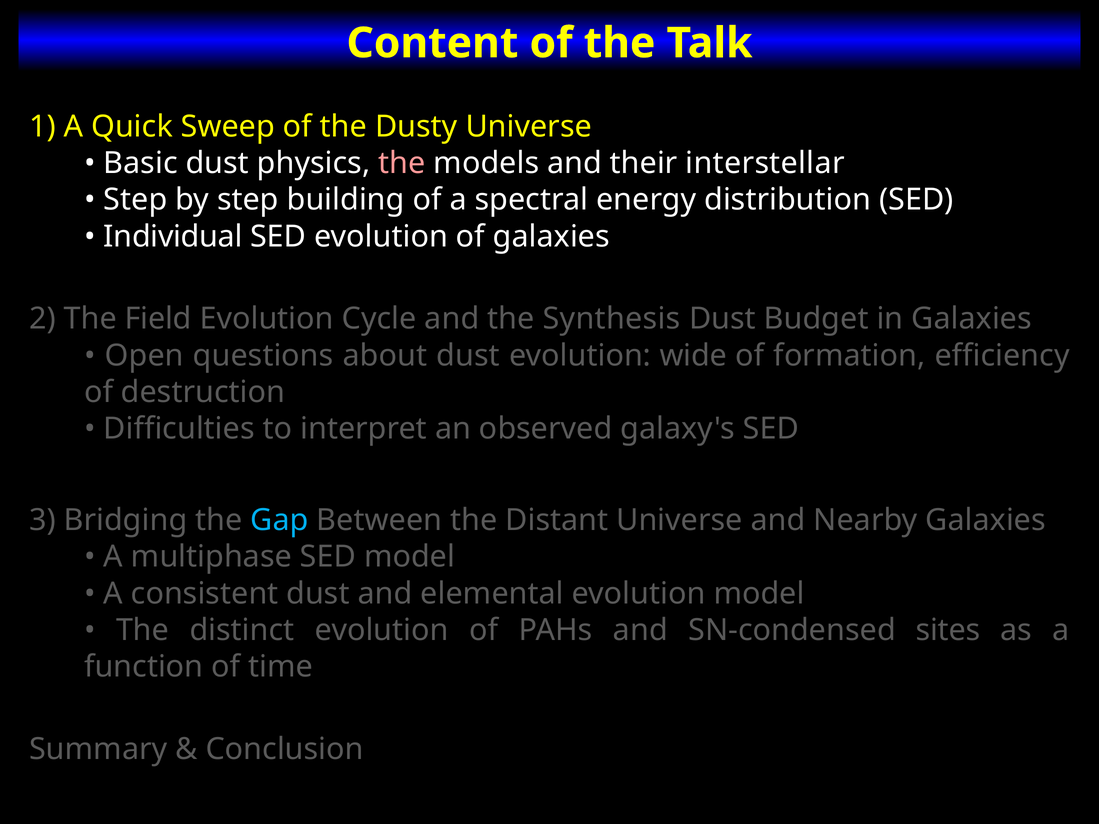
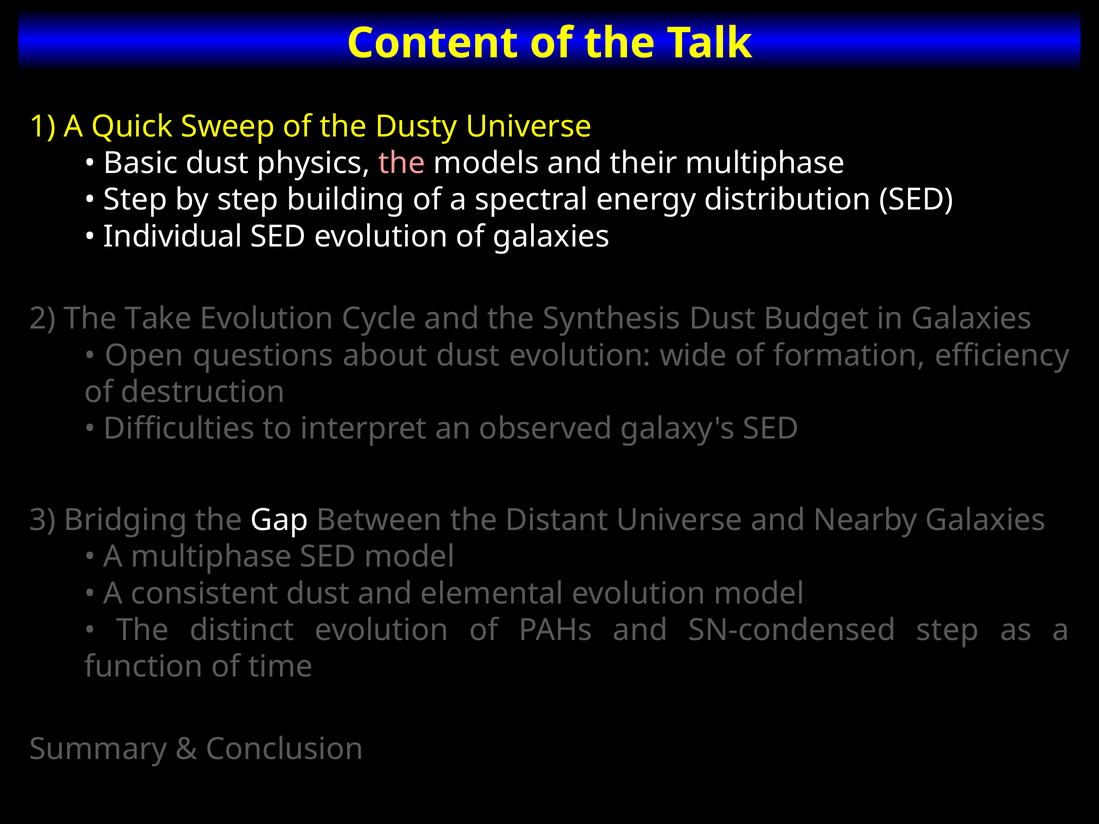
their interstellar: interstellar -> multiphase
Field: Field -> Take
Gap colour: light blue -> white
SN-condensed sites: sites -> step
